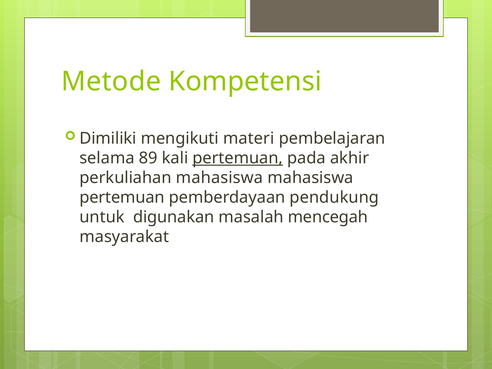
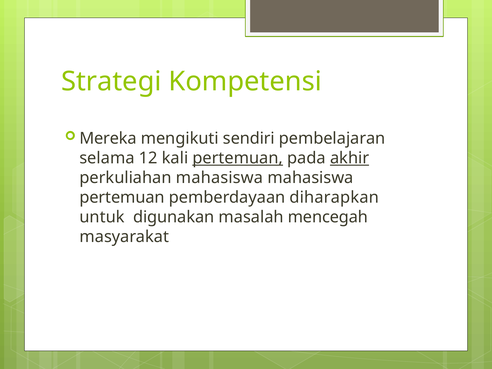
Metode: Metode -> Strategi
Dimiliki: Dimiliki -> Mereka
materi: materi -> sendiri
89: 89 -> 12
akhir underline: none -> present
pendukung: pendukung -> diharapkan
